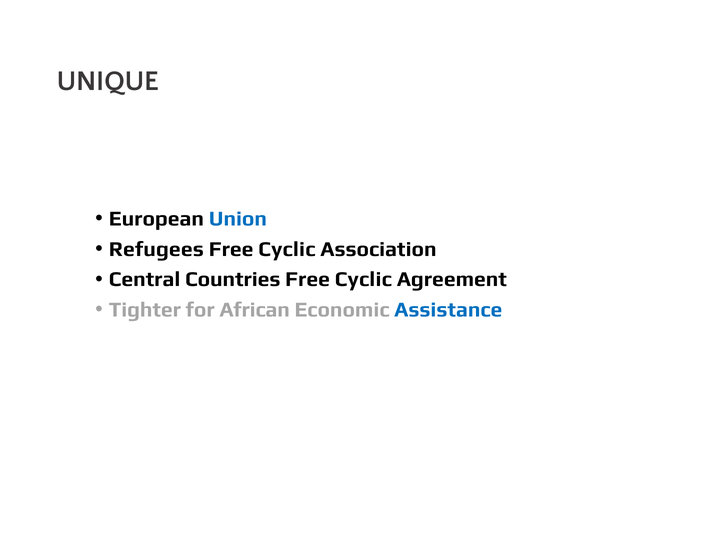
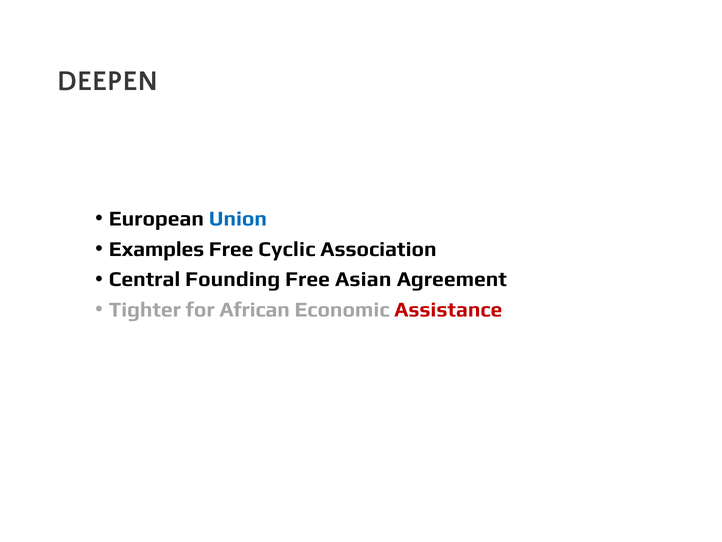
UNIQUE: UNIQUE -> DEEPEN
Refugees: Refugees -> Examples
Countries: Countries -> Founding
Cyclic at (363, 279): Cyclic -> Asian
Assistance colour: blue -> red
